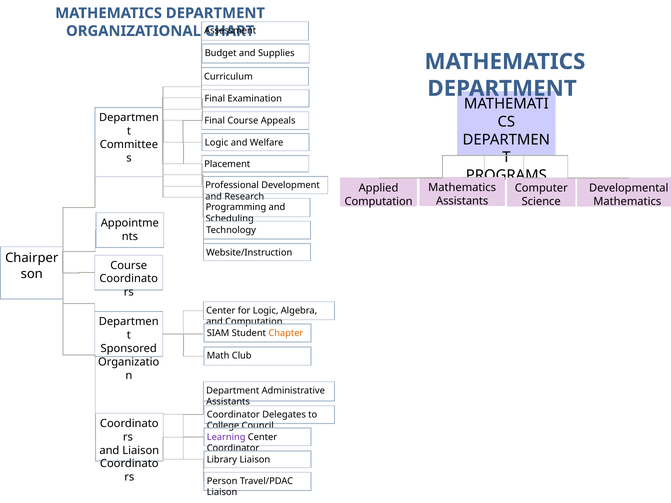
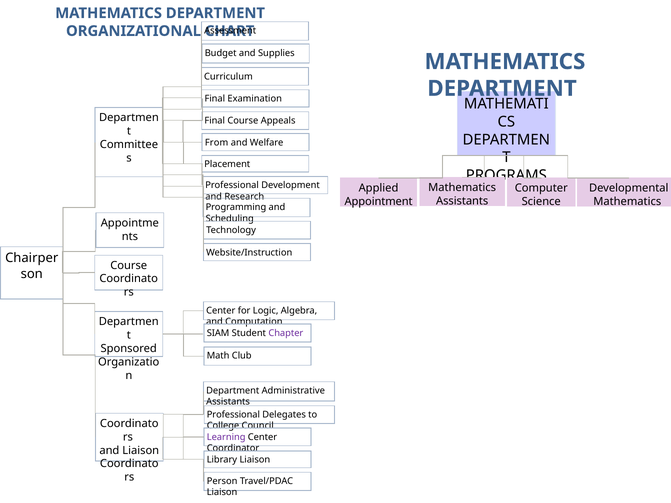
Logic at (217, 143): Logic -> From
Computation at (379, 202): Computation -> Appointment
Chapter colour: orange -> purple
Coordinator at (233, 415): Coordinator -> Professional
